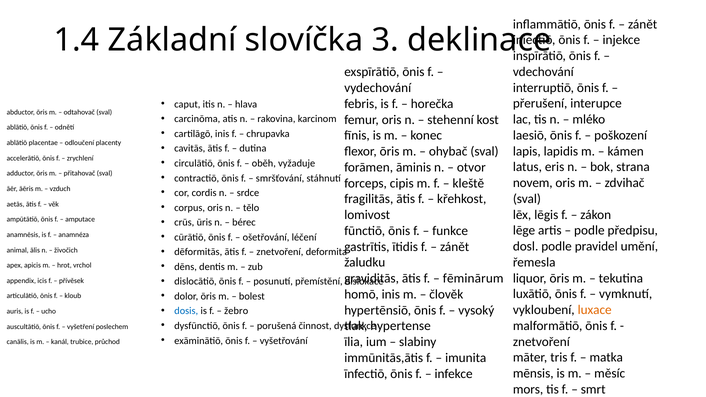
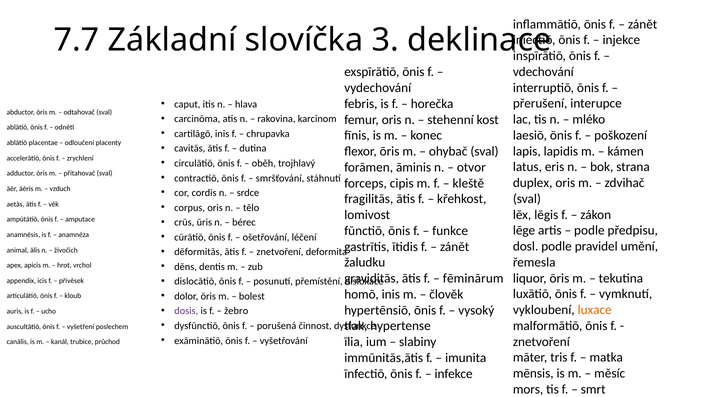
1.4: 1.4 -> 7.7
vyžaduje: vyžaduje -> trojhlavý
novem: novem -> duplex
dosis colour: blue -> purple
